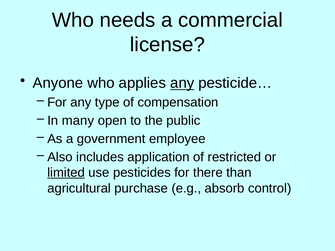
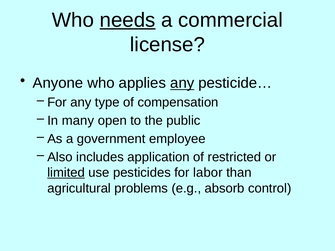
needs underline: none -> present
there: there -> labor
purchase: purchase -> problems
